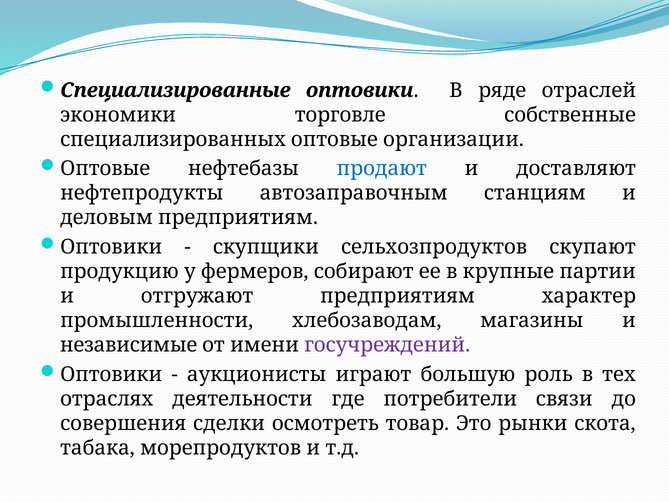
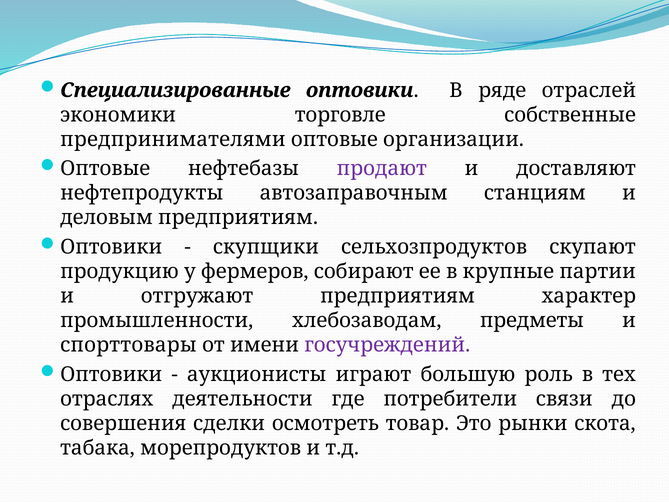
специализированных: специализированных -> предпринимателями
продают colour: blue -> purple
магазины: магазины -> предметы
независимые: независимые -> спорттовары
